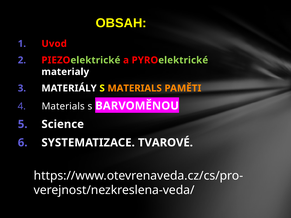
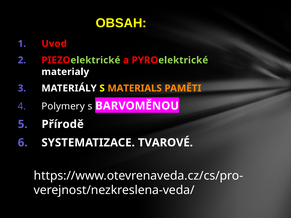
Materials at (63, 106): Materials -> Polymery
Science: Science -> Přírodě
